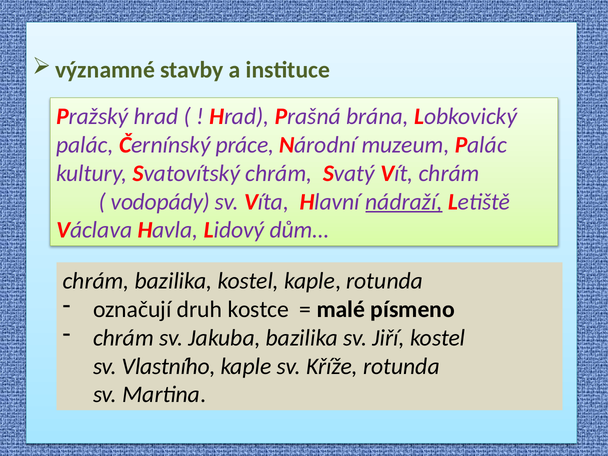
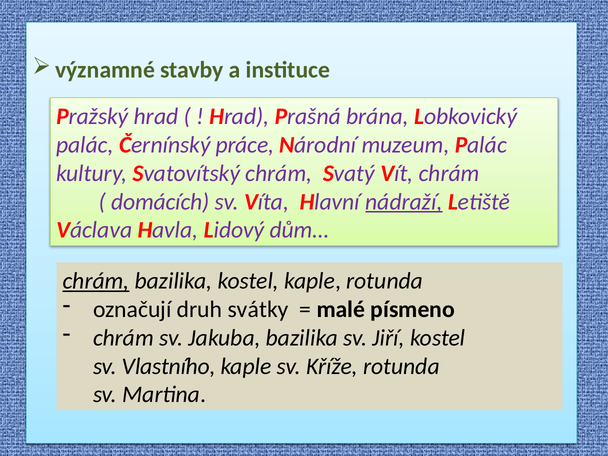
vodopády: vodopády -> domácích
chrám at (96, 281) underline: none -> present
kostce: kostce -> svátky
